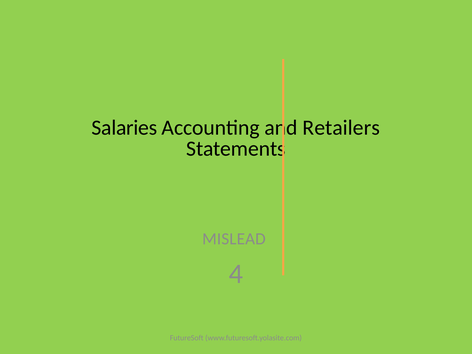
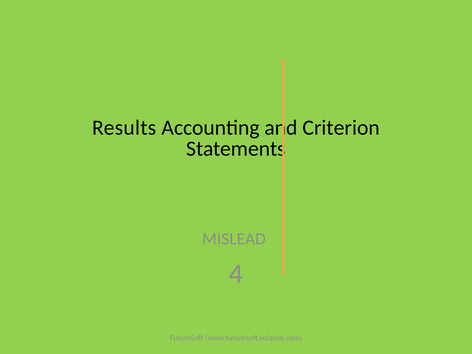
Salaries: Salaries -> Results
Retailers: Retailers -> Criterion
